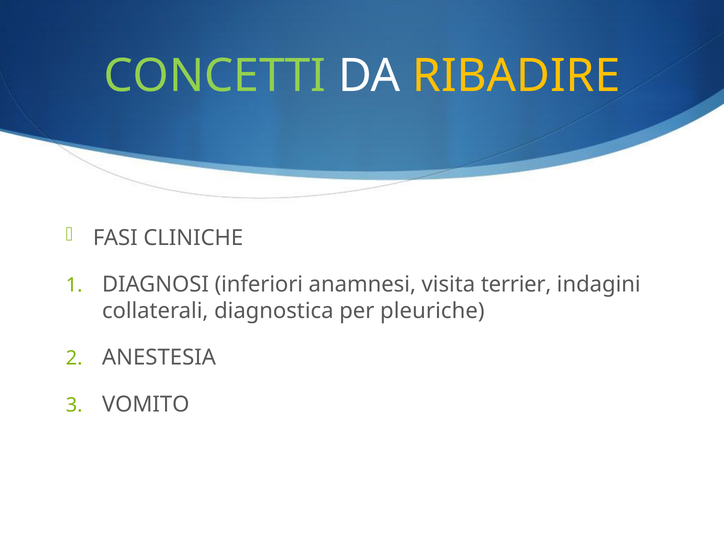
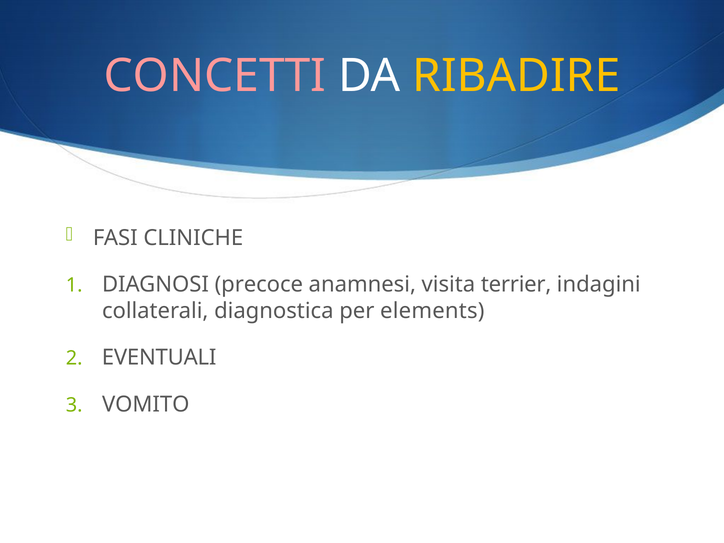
CONCETTI colour: light green -> pink
inferiori: inferiori -> precoce
pleuriche: pleuriche -> elements
ANESTESIA: ANESTESIA -> EVENTUALI
